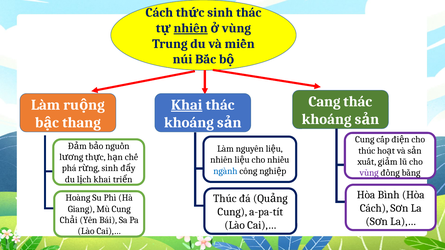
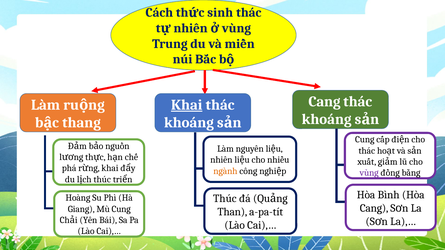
nhiên underline: present -> none
thúc at (367, 151): thúc -> thác
sinh at (110, 168): sinh -> khai
ngành colour: blue -> orange
khai at (102, 180): khai -> thúc
Cách at (374, 208): Cách -> Cang
Cung at (232, 212): Cung -> Than
